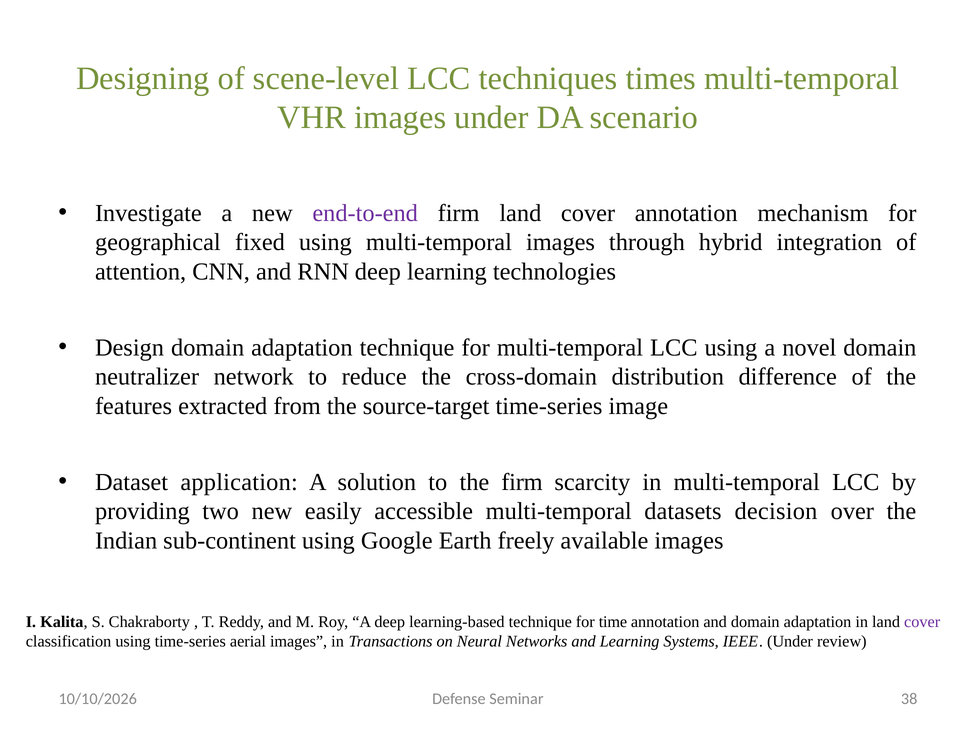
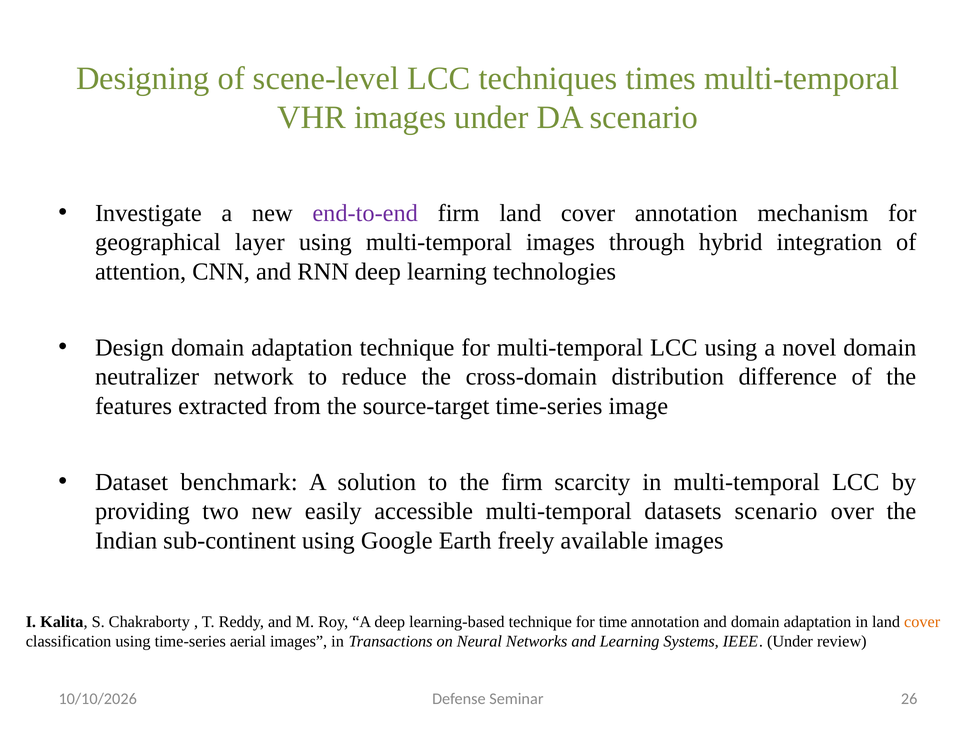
fixed: fixed -> layer
application: application -> benchmark
datasets decision: decision -> scenario
cover at (922, 622) colour: purple -> orange
38: 38 -> 26
